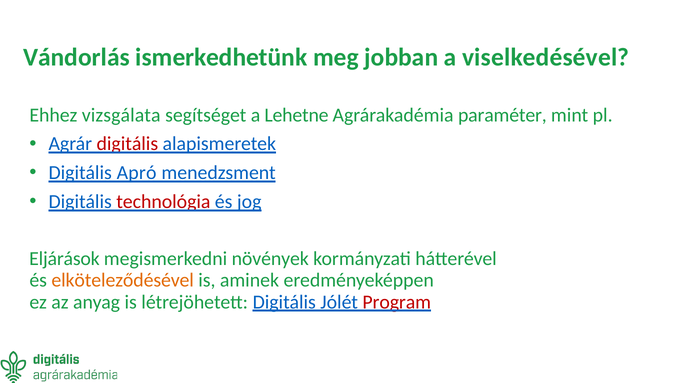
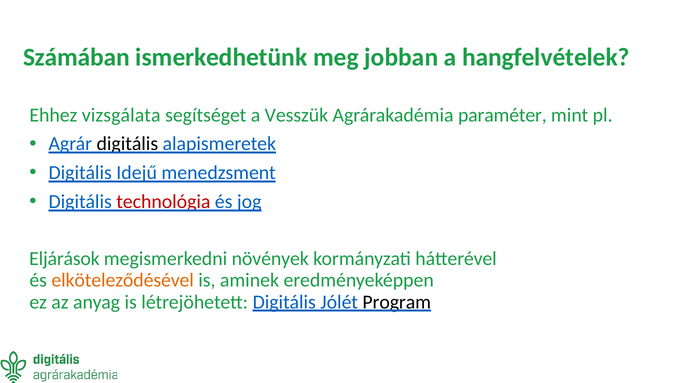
Vándorlás: Vándorlás -> Számában
viselkedésével: viselkedésével -> hangfelvételek
Lehetne: Lehetne -> Vesszük
digitális at (127, 144) colour: red -> black
Apró: Apró -> Idejű
Program colour: red -> black
